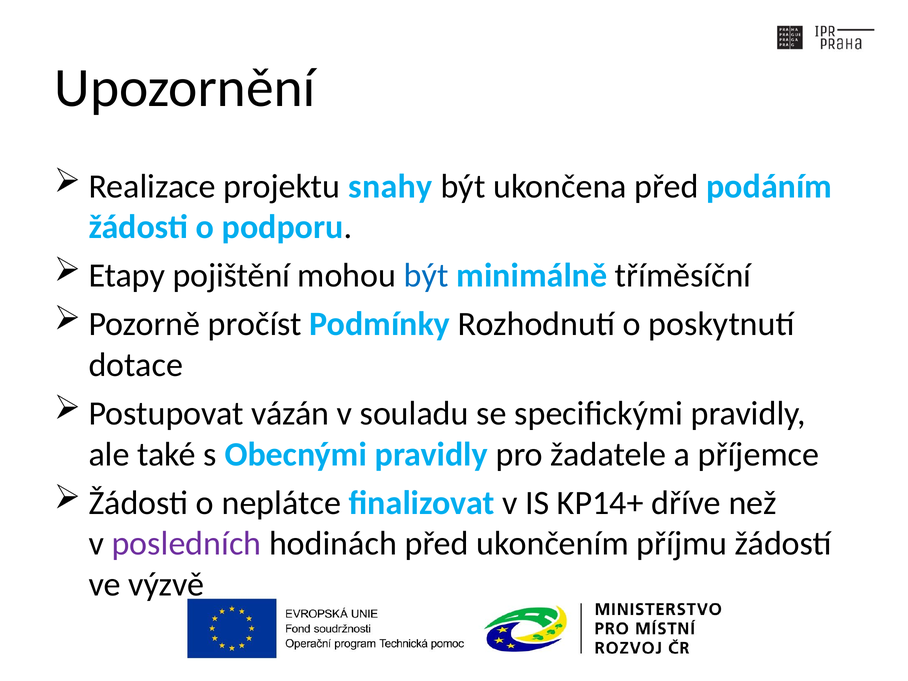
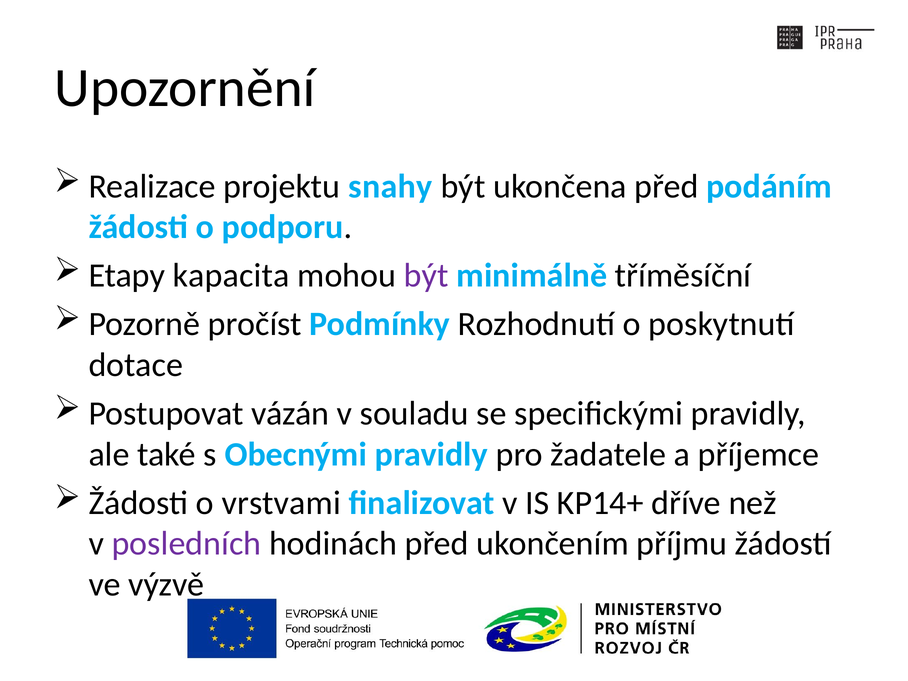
pojištění: pojištění -> kapacita
být at (426, 276) colour: blue -> purple
neplátce: neplátce -> vrstvami
